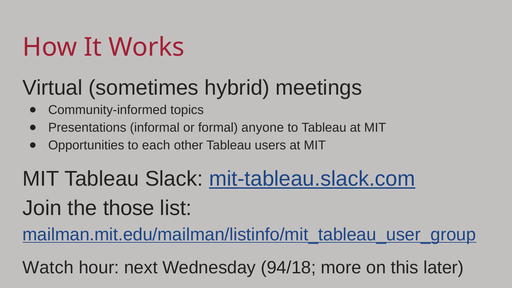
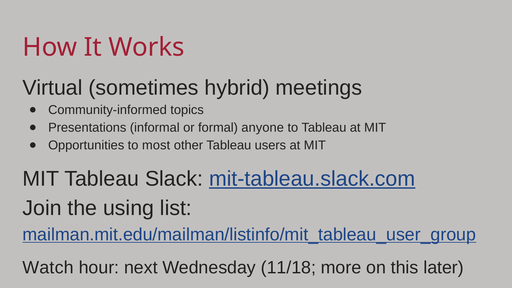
each: each -> most
those: those -> using
94/18: 94/18 -> 11/18
